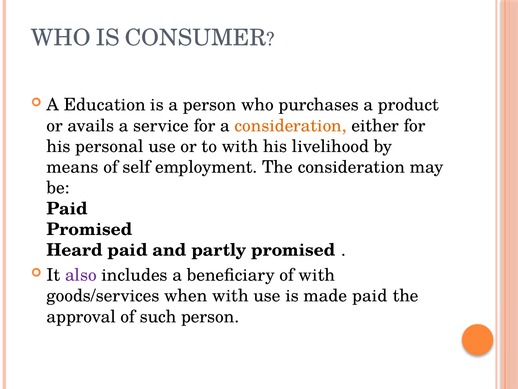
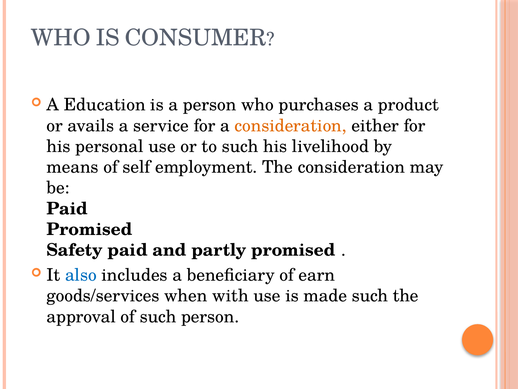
to with: with -> such
Heard: Heard -> Safety
also colour: purple -> blue
of with: with -> earn
made paid: paid -> such
